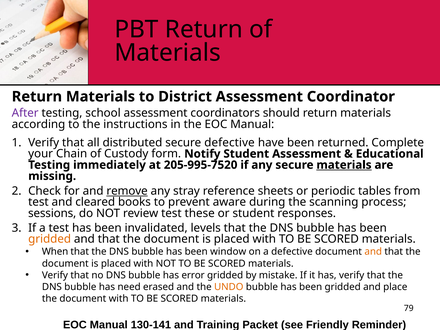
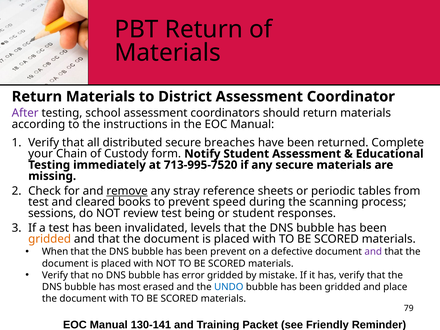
secure defective: defective -> breaches
205-995-7520: 205-995-7520 -> 713-995-7520
materials at (344, 165) underline: present -> none
aware: aware -> speed
these: these -> being
been window: window -> prevent
and at (373, 252) colour: orange -> purple
need: need -> most
UNDO colour: orange -> blue
